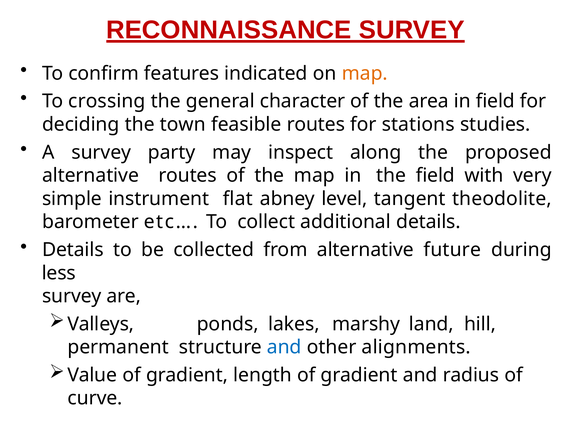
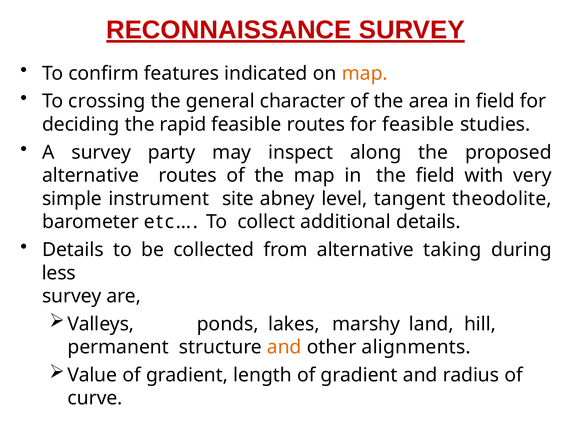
town: town -> rapid
for stations: stations -> feasible
flat: flat -> site
future: future -> taking
and at (284, 348) colour: blue -> orange
